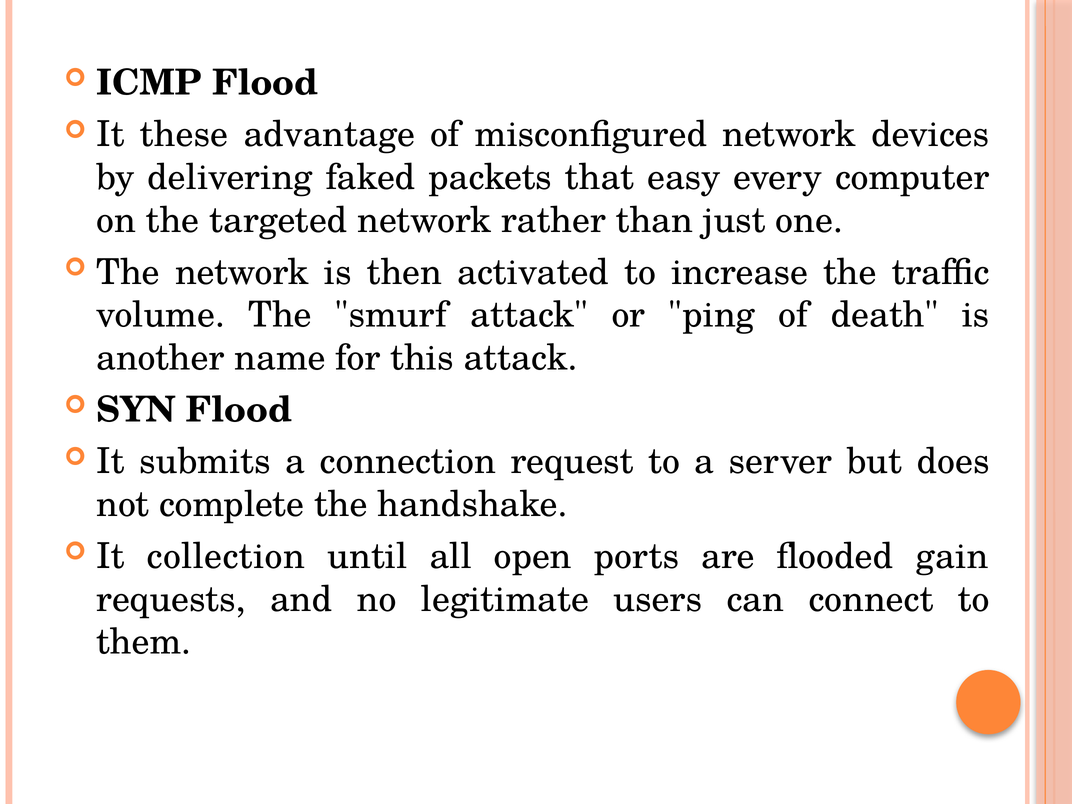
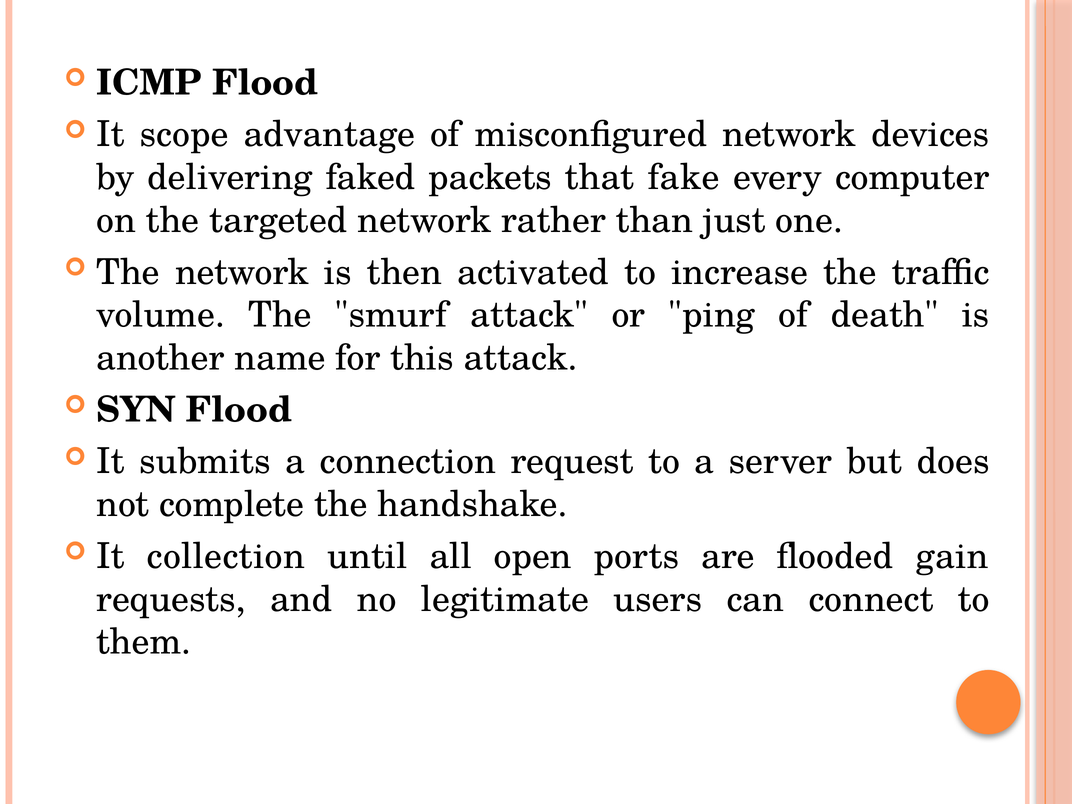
these: these -> scope
easy: easy -> fake
